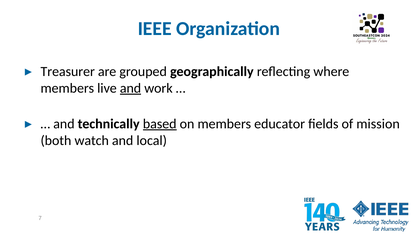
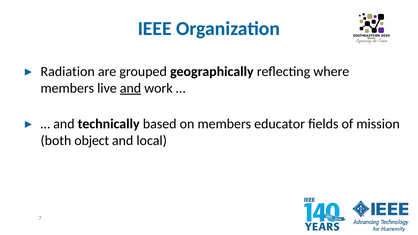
Treasurer: Treasurer -> Radiation
based underline: present -> none
watch: watch -> object
